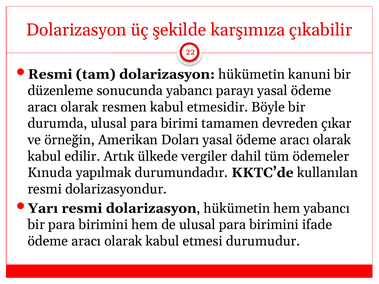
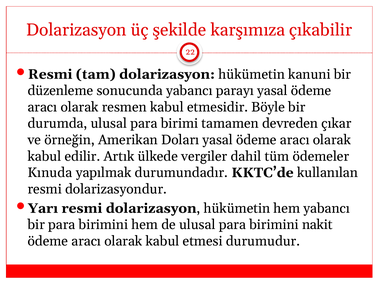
ifade: ifade -> nakit
